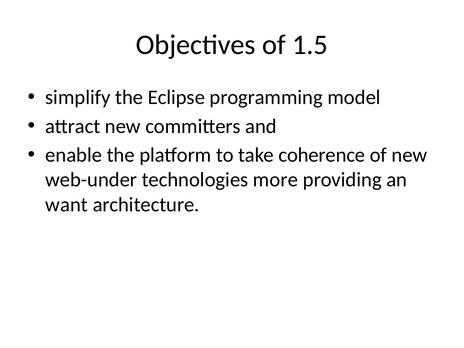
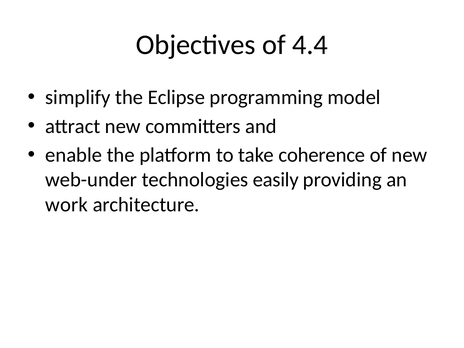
1.5: 1.5 -> 4.4
more: more -> easily
want: want -> work
